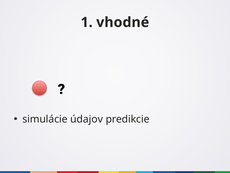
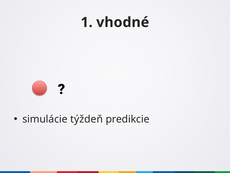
údajov: údajov -> týždeň
